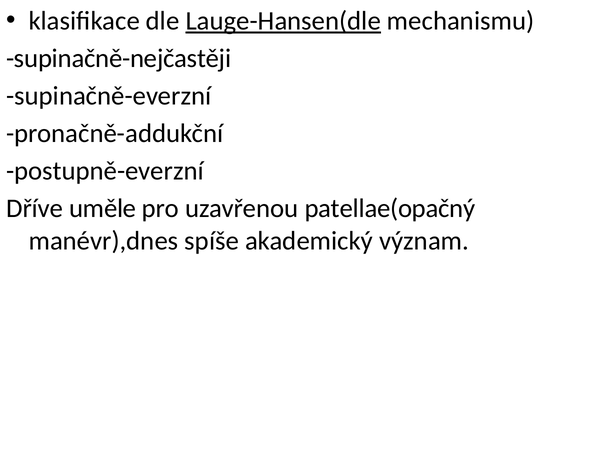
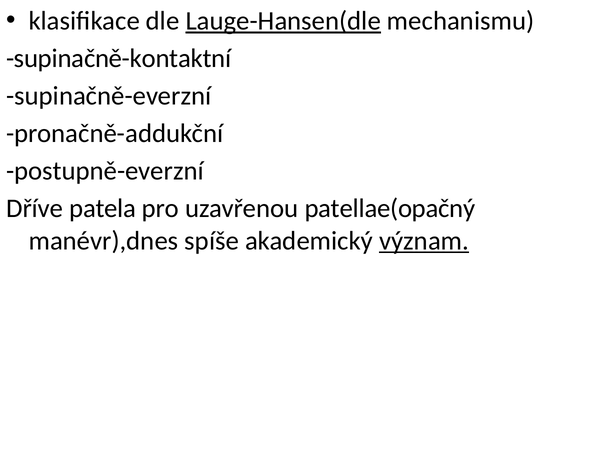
supinačně-nejčastěji: supinačně-nejčastěji -> supinačně-kontaktní
uměle: uměle -> patela
význam underline: none -> present
